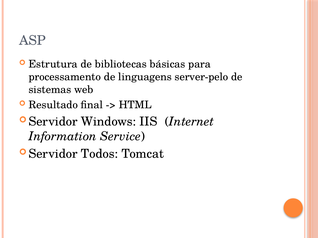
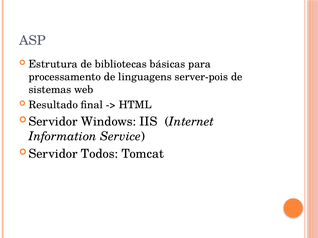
server-pelo: server-pelo -> server-pois
